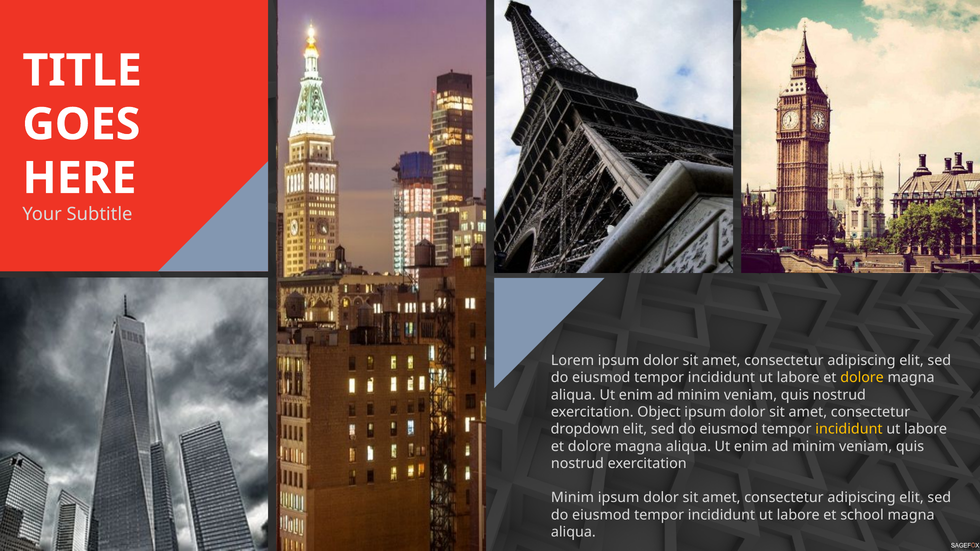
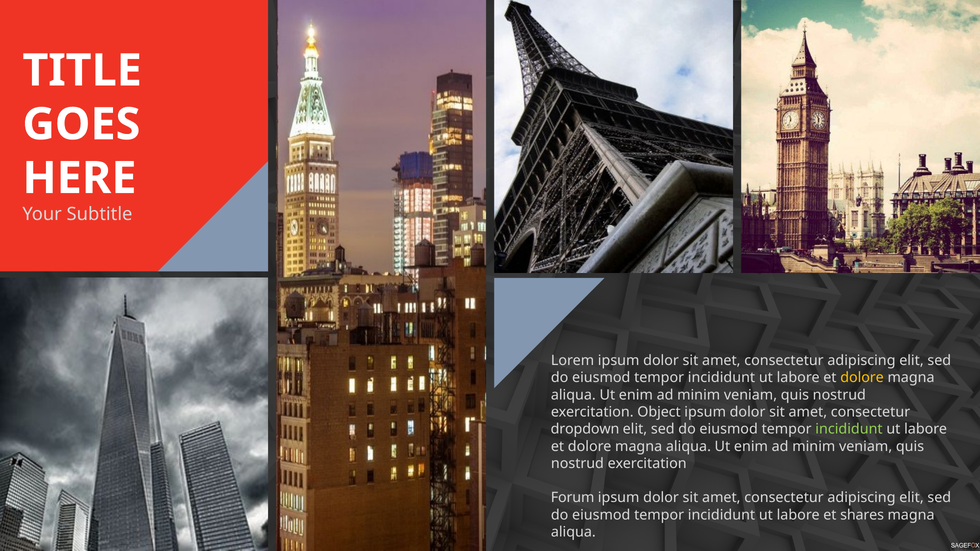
incididunt at (849, 429) colour: yellow -> light green
Minim at (572, 498): Minim -> Forum
school: school -> shares
